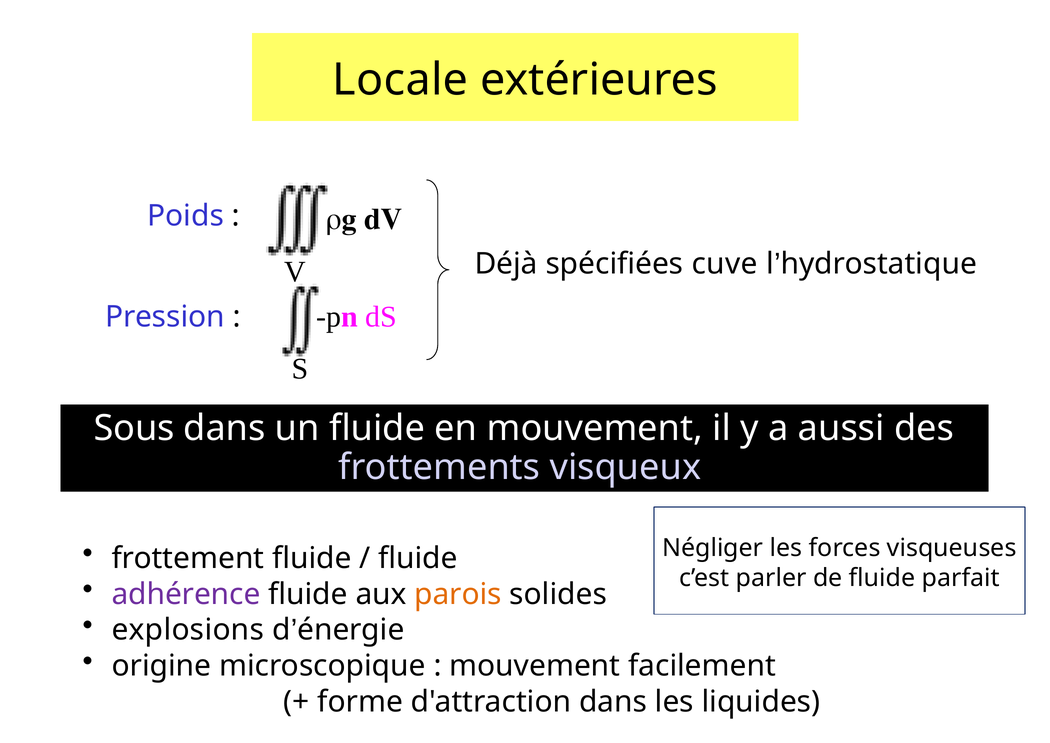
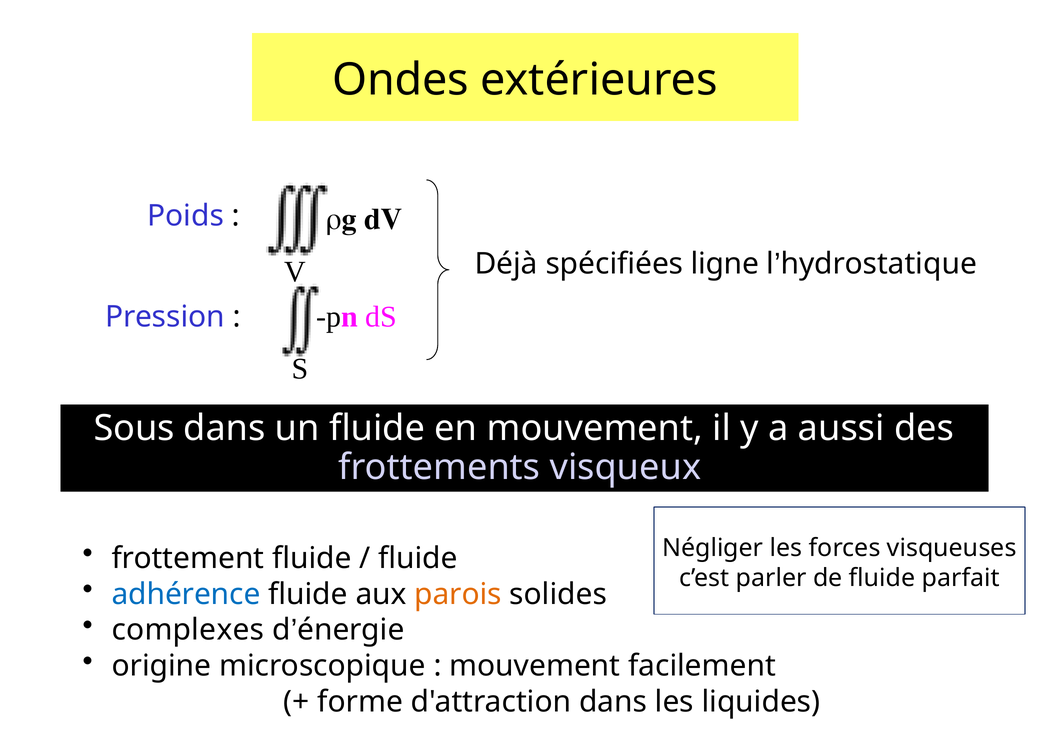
Locale: Locale -> Ondes
cuve: cuve -> ligne
adhérence colour: purple -> blue
explosions: explosions -> complexes
